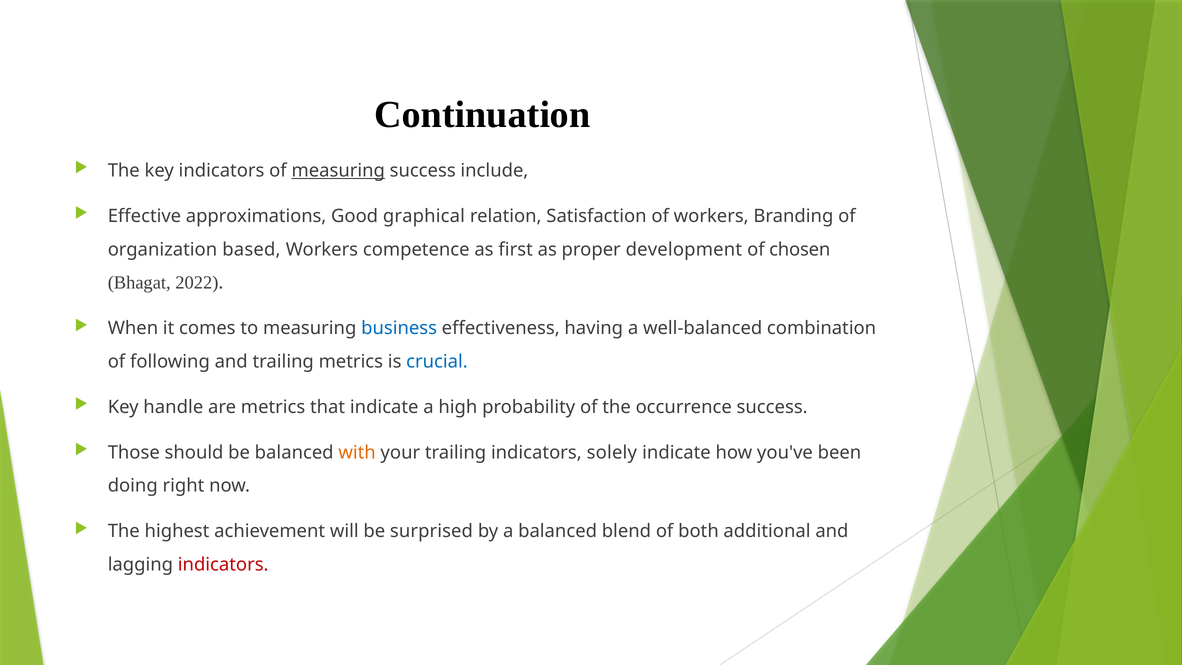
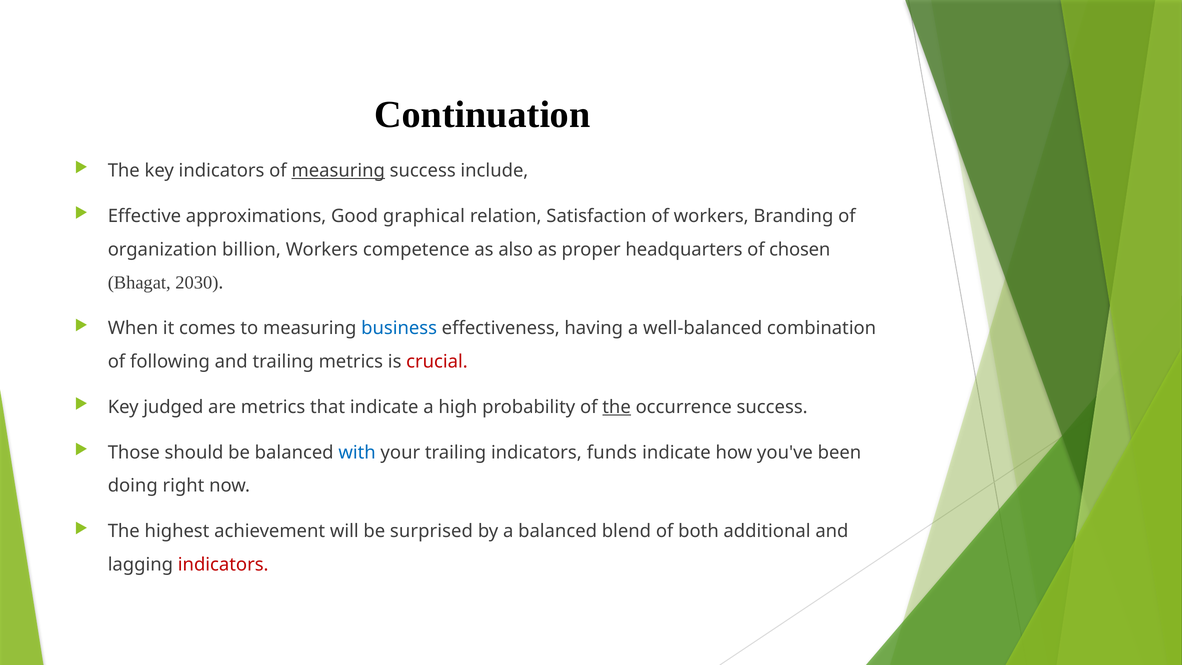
based: based -> billion
first: first -> also
development: development -> headquarters
2022: 2022 -> 2030
crucial colour: blue -> red
handle: handle -> judged
the at (617, 407) underline: none -> present
with colour: orange -> blue
solely: solely -> funds
